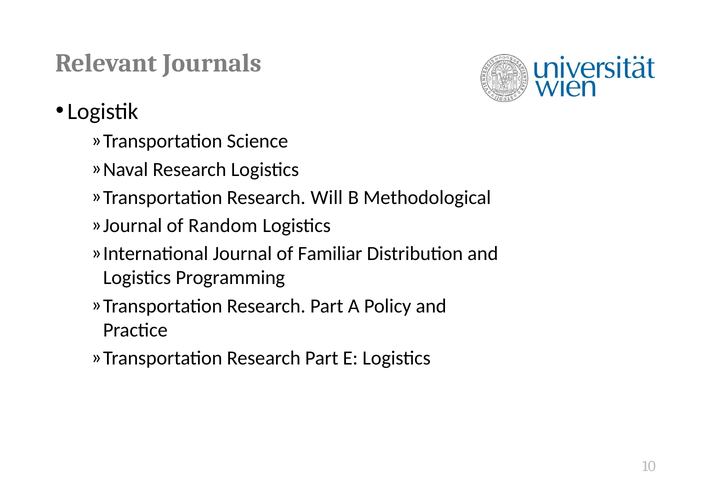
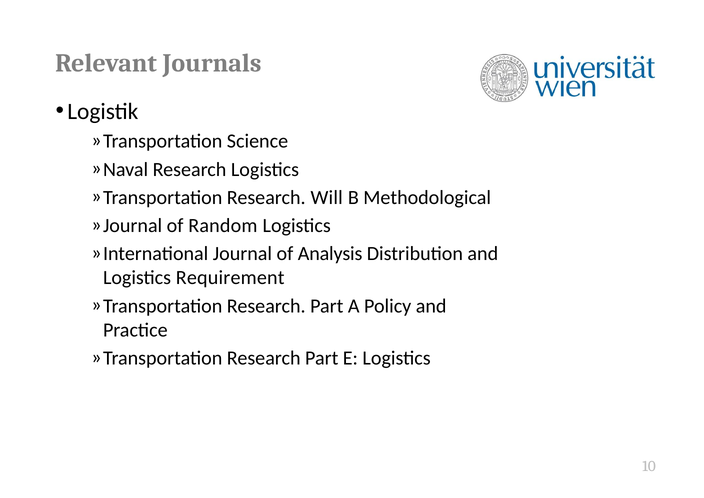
Familiar: Familiar -> Analysis
Programming: Programming -> Requirement
